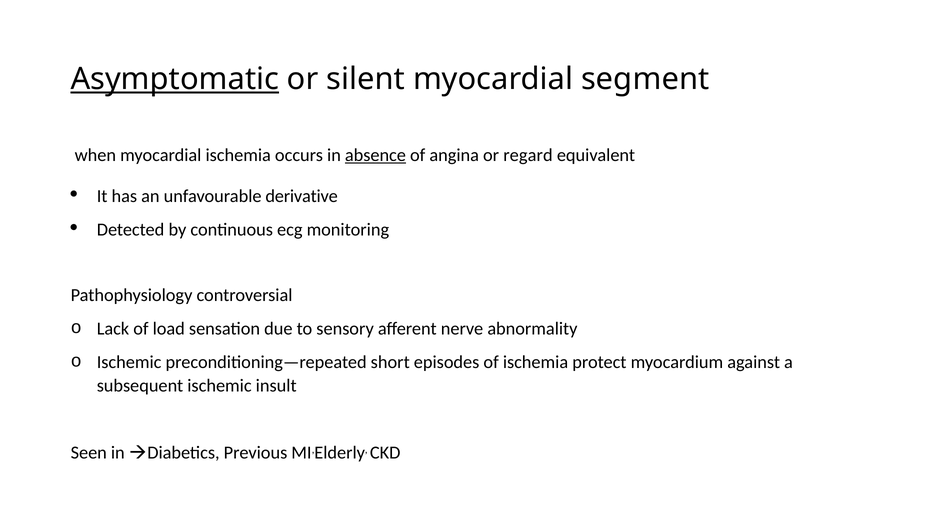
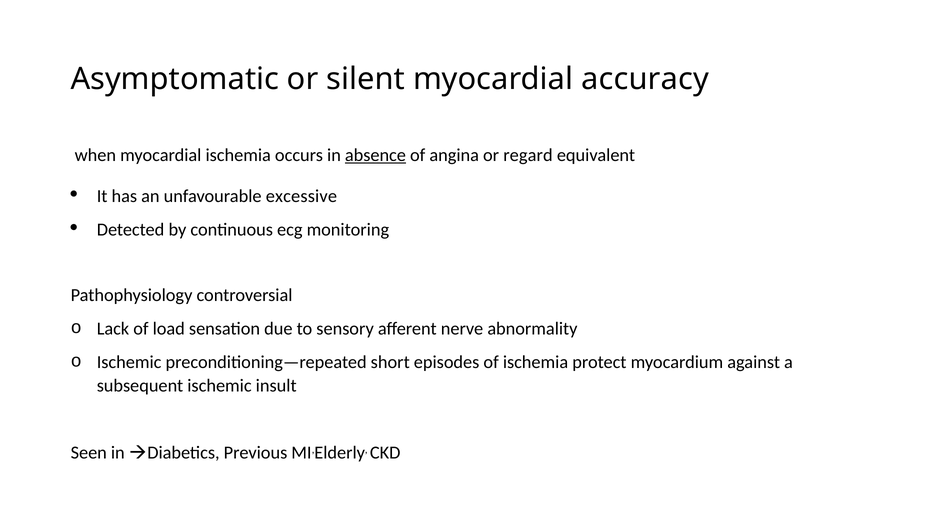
Asymptomatic underline: present -> none
segment: segment -> accuracy
derivative: derivative -> excessive
